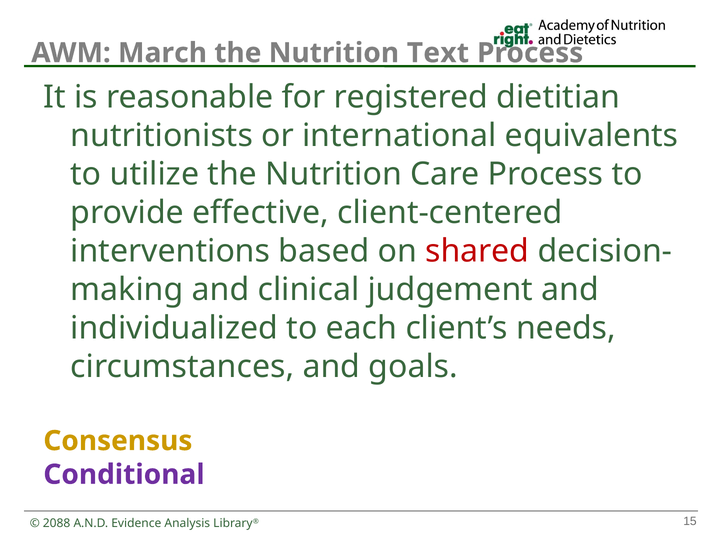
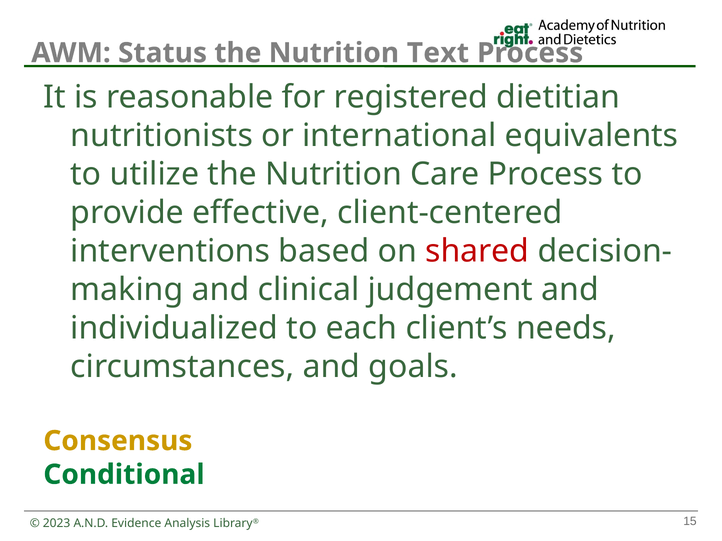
March: March -> Status
Conditional colour: purple -> green
2088: 2088 -> 2023
